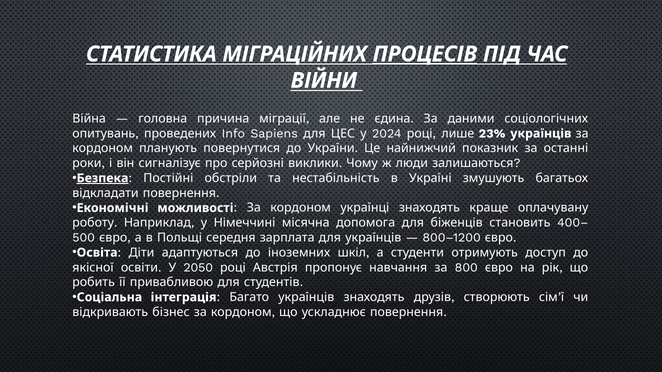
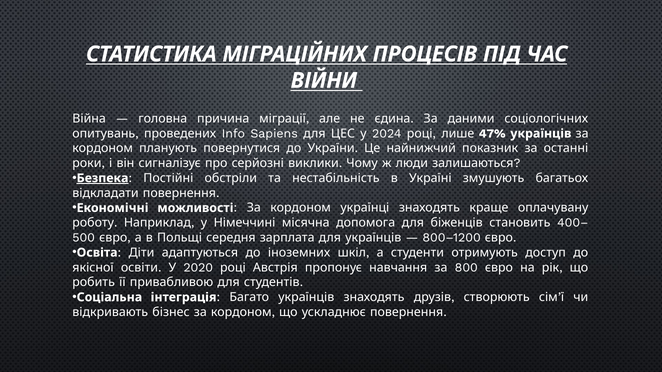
ПРОЦЕСІВ underline: present -> none
23%: 23% -> 47%
2050: 2050 -> 2020
